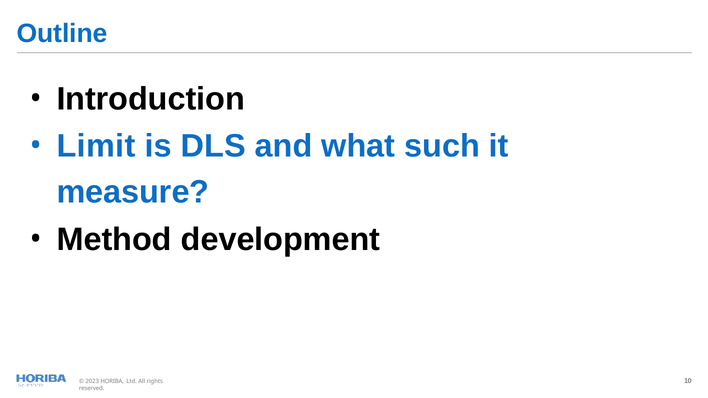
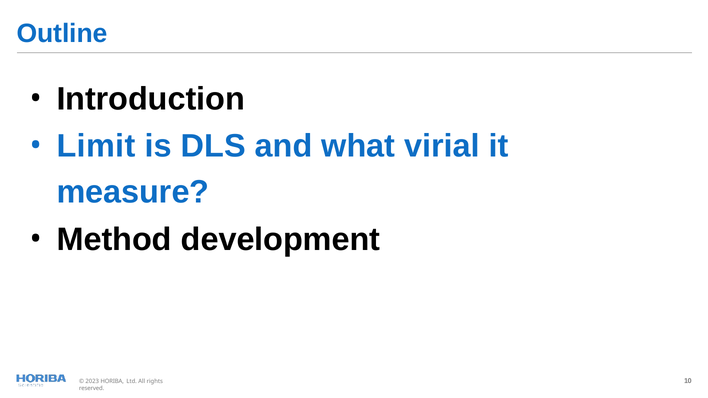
such: such -> virial
